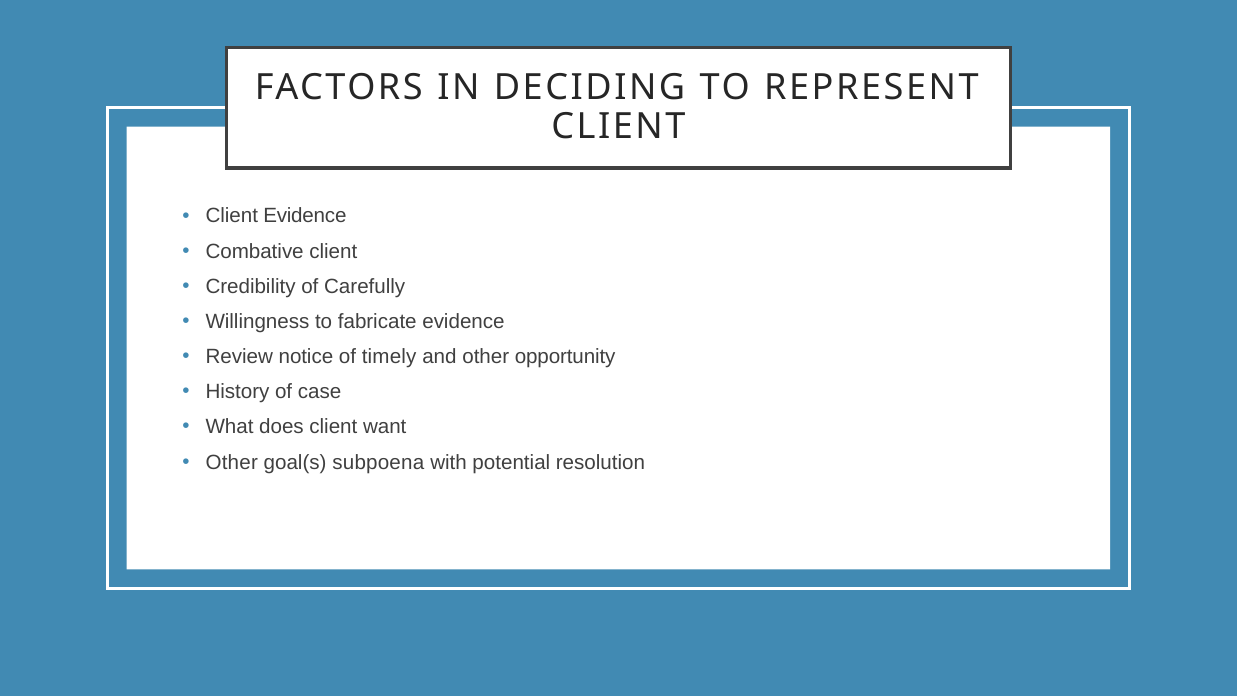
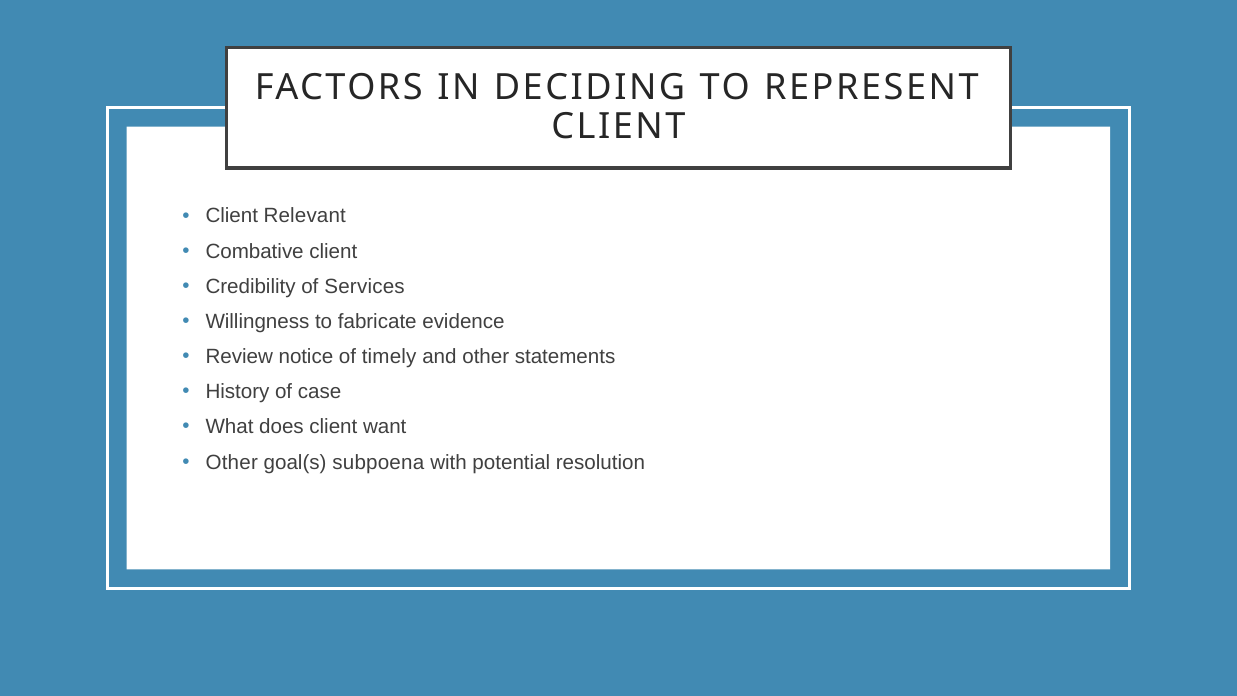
Client Evidence: Evidence -> Relevant
Carefully: Carefully -> Services
opportunity: opportunity -> statements
